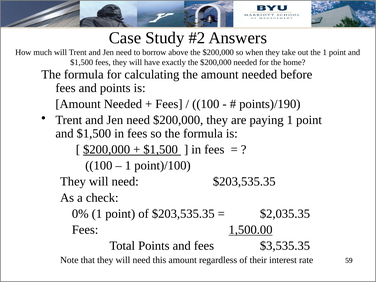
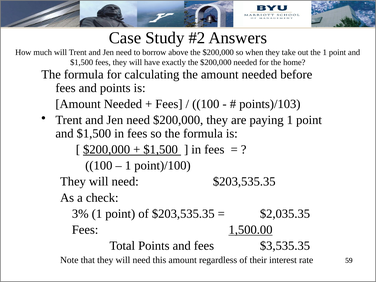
points)/190: points)/190 -> points)/103
0%: 0% -> 3%
